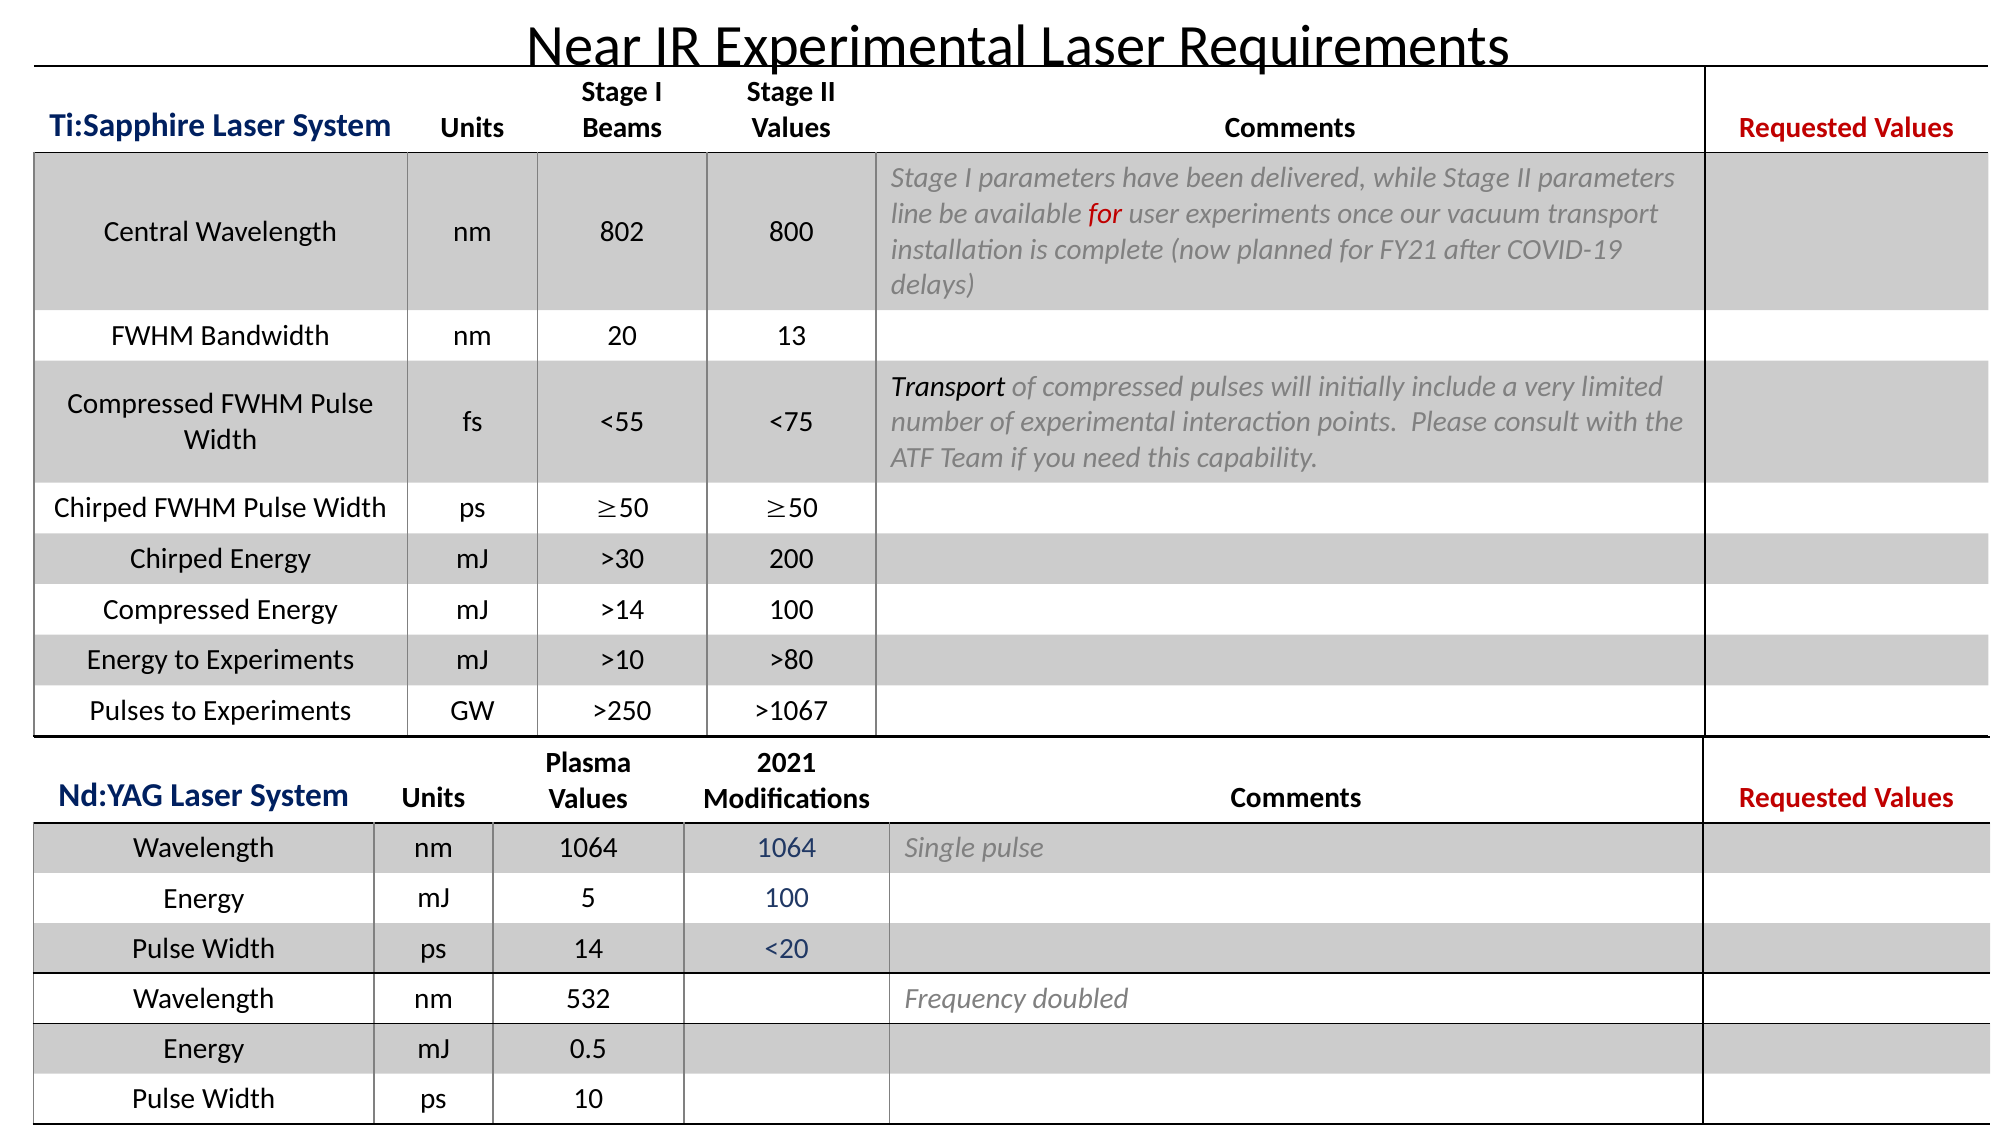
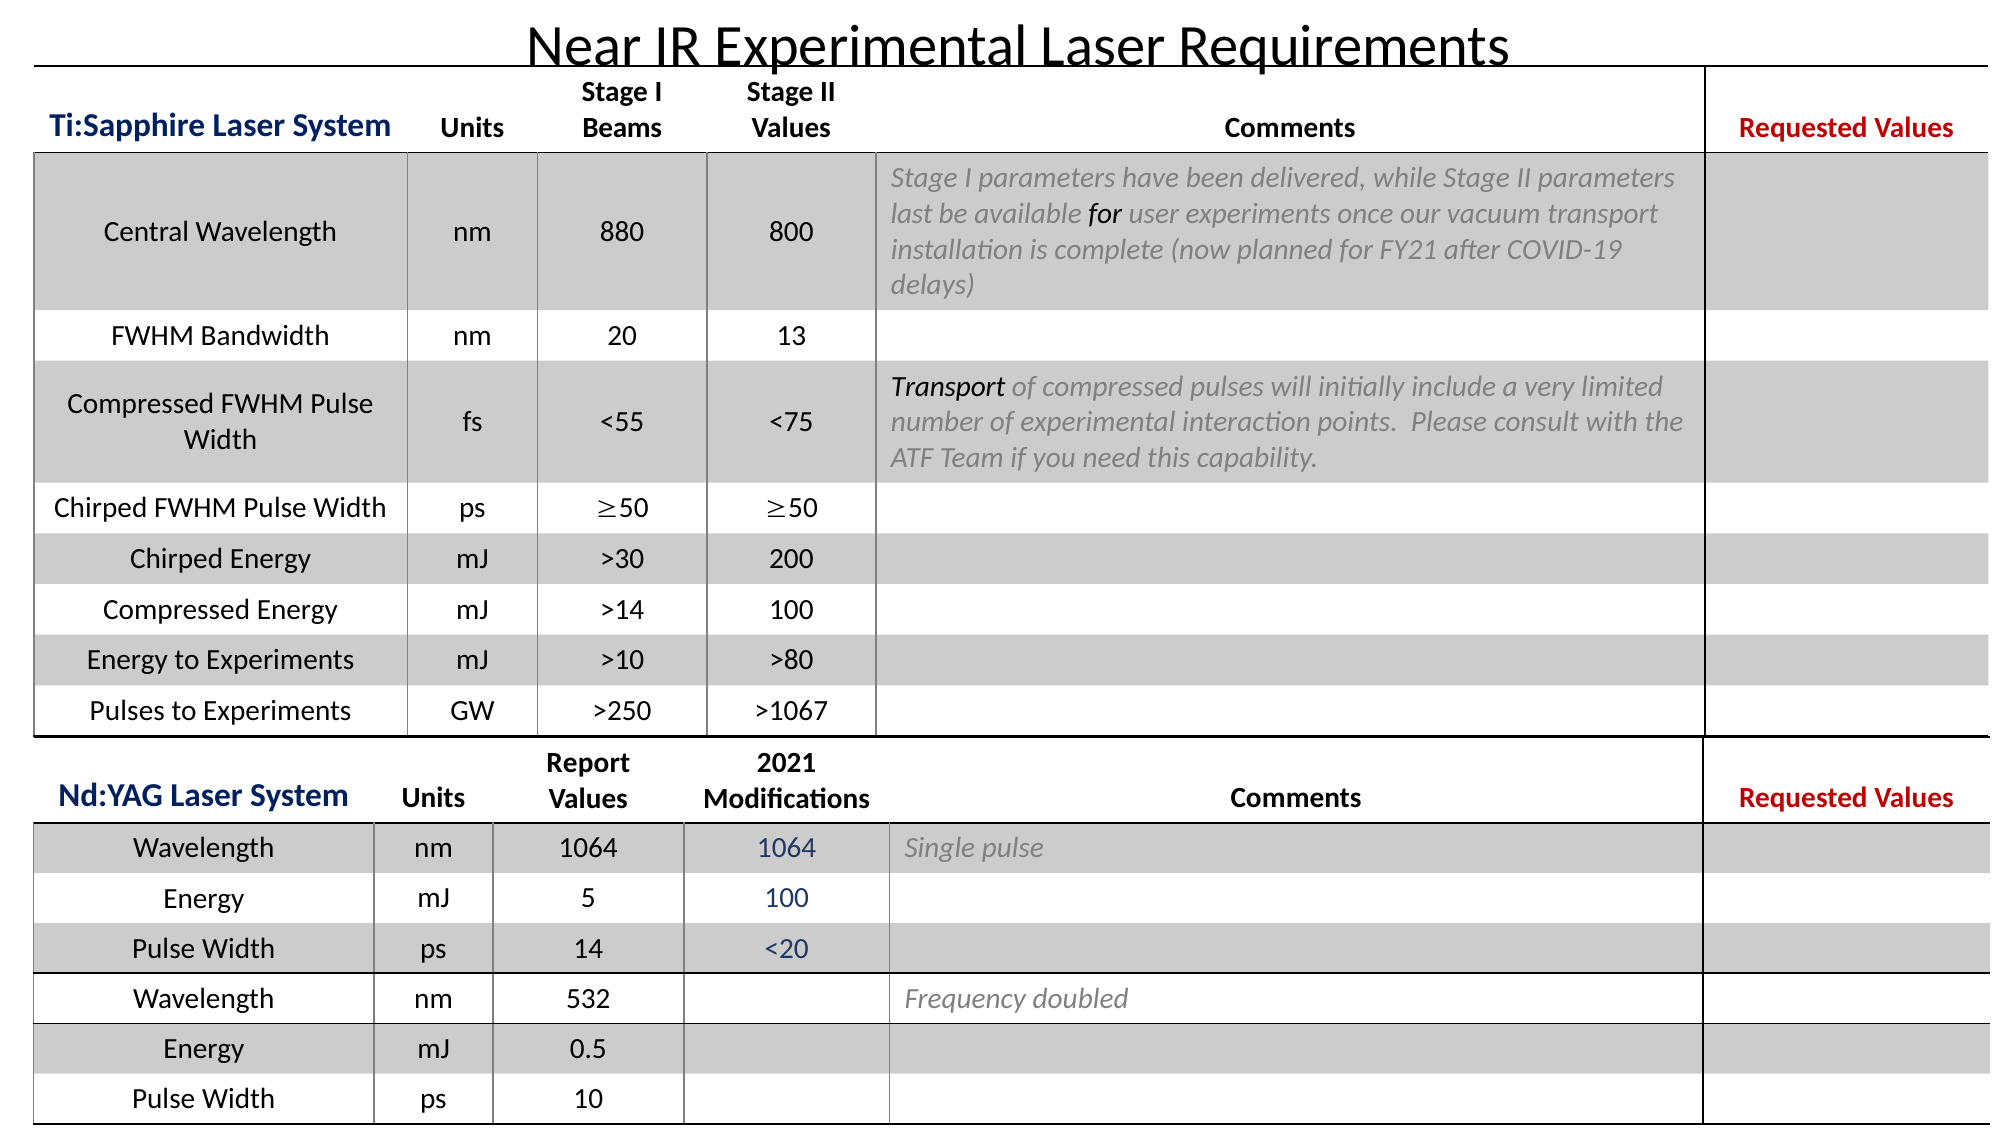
line: line -> last
for at (1105, 214) colour: red -> black
802: 802 -> 880
Plasma: Plasma -> Report
